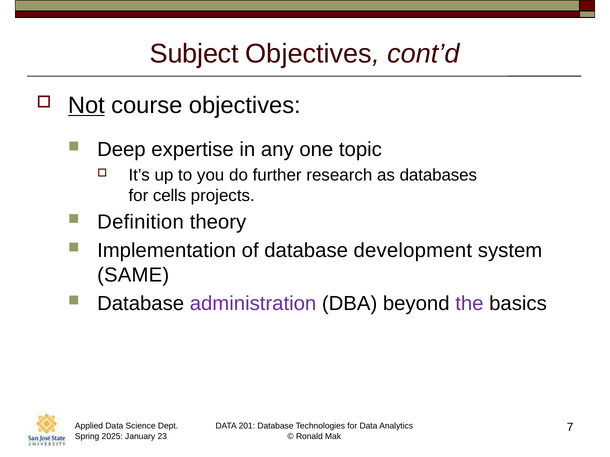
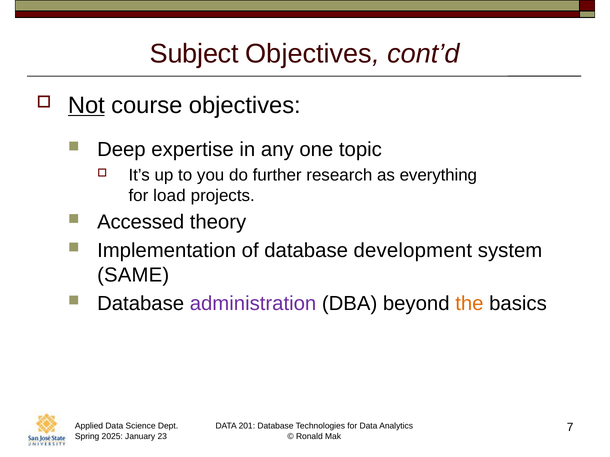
databases: databases -> everything
cells: cells -> load
Definition: Definition -> Accessed
the colour: purple -> orange
